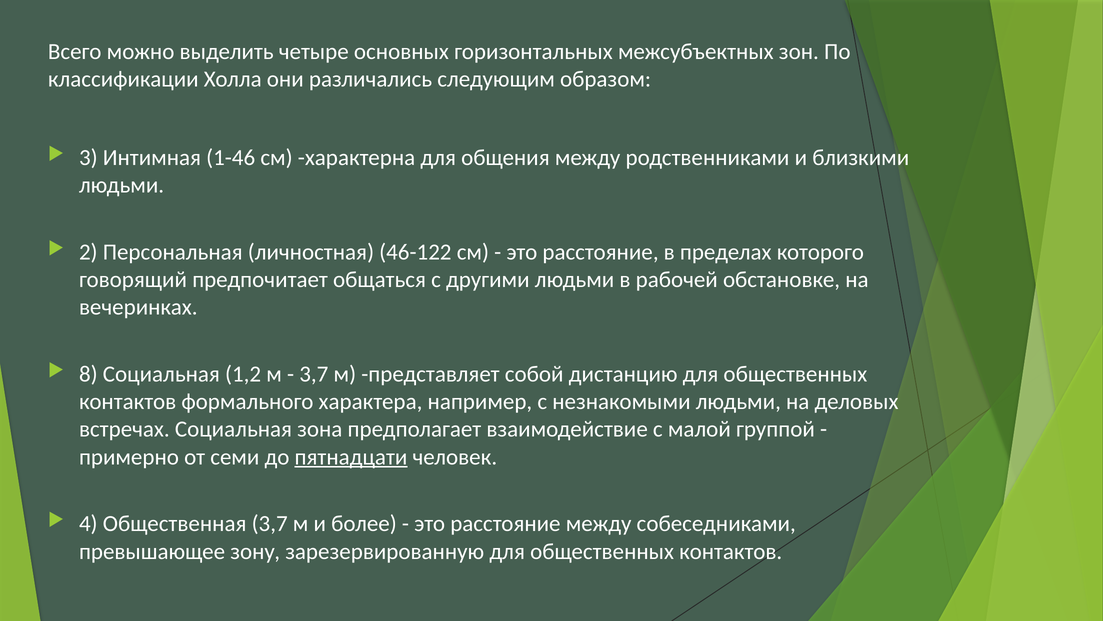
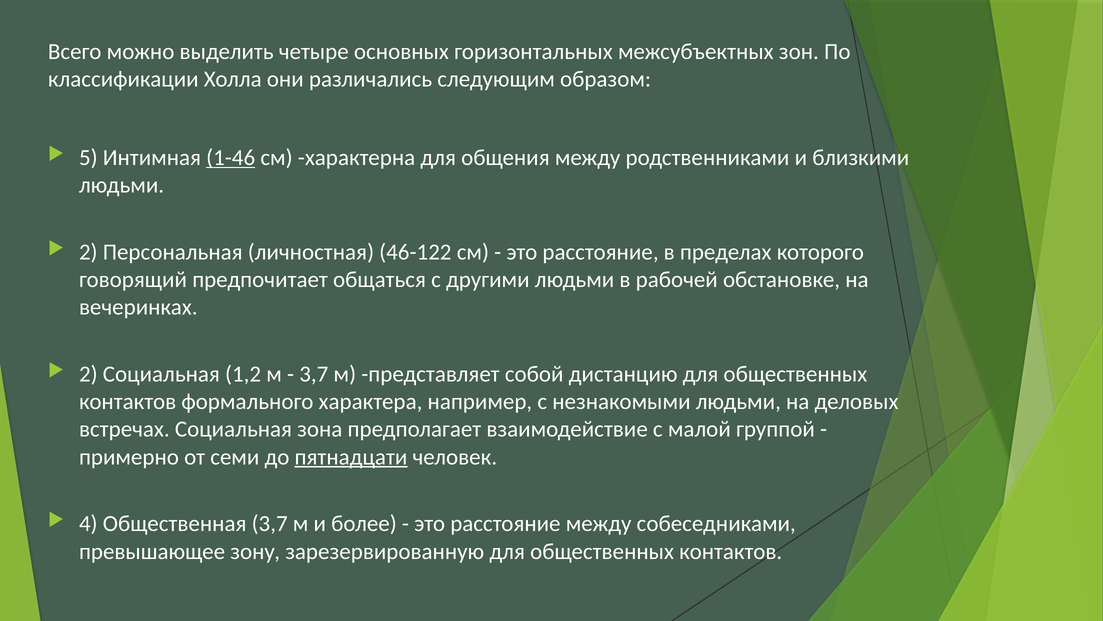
3: 3 -> 5
1-46 underline: none -> present
8 at (88, 374): 8 -> 2
